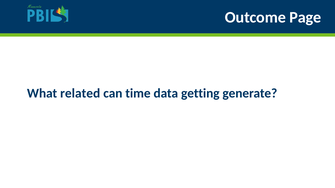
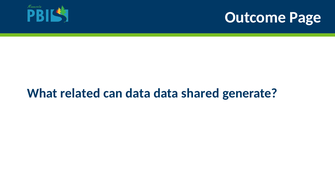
can time: time -> data
getting: getting -> shared
